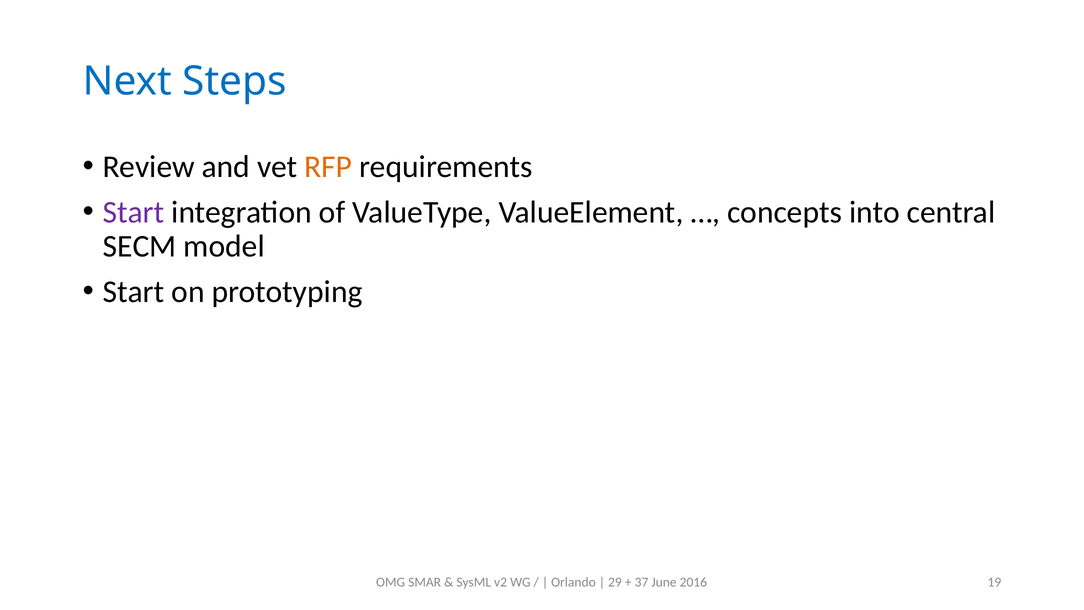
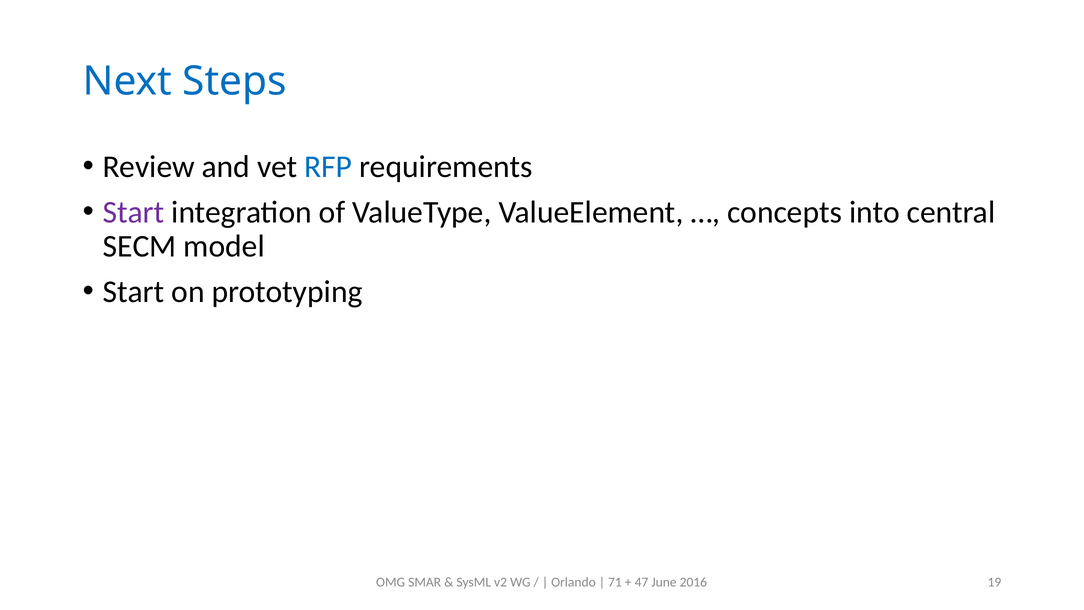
RFP colour: orange -> blue
29: 29 -> 71
37: 37 -> 47
